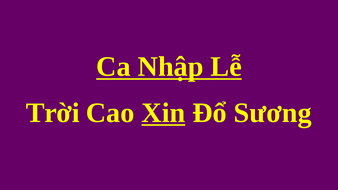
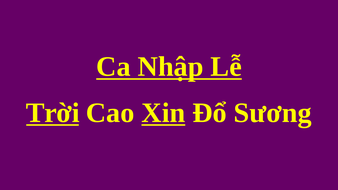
Trời underline: none -> present
